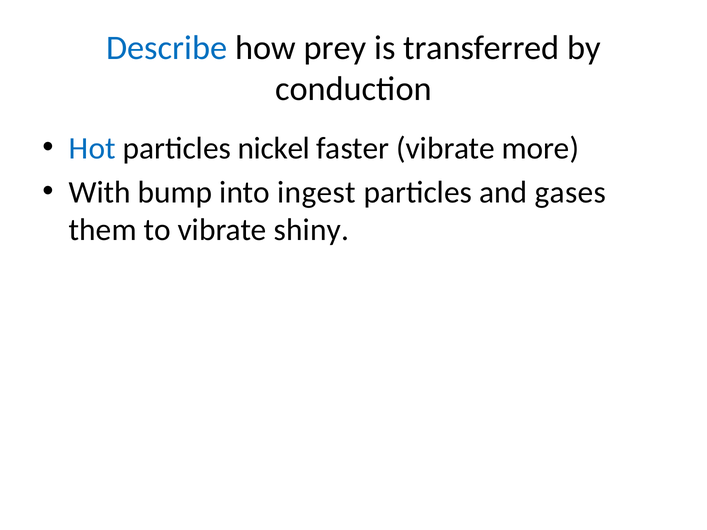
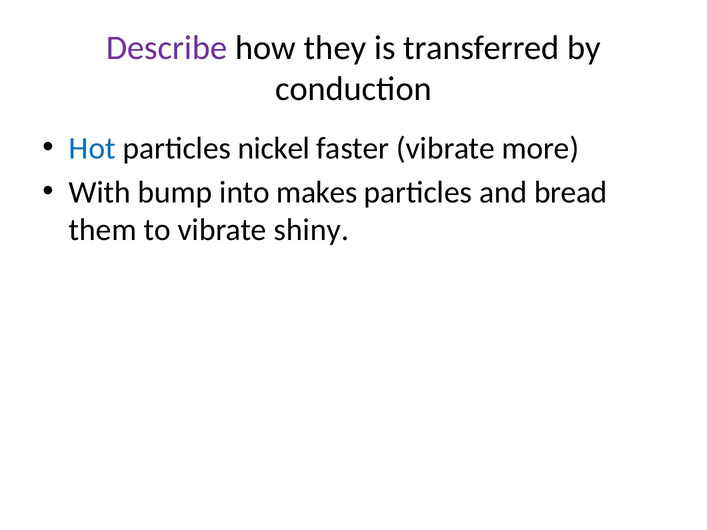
Describe colour: blue -> purple
prey: prey -> they
ingest: ingest -> makes
gases: gases -> bread
